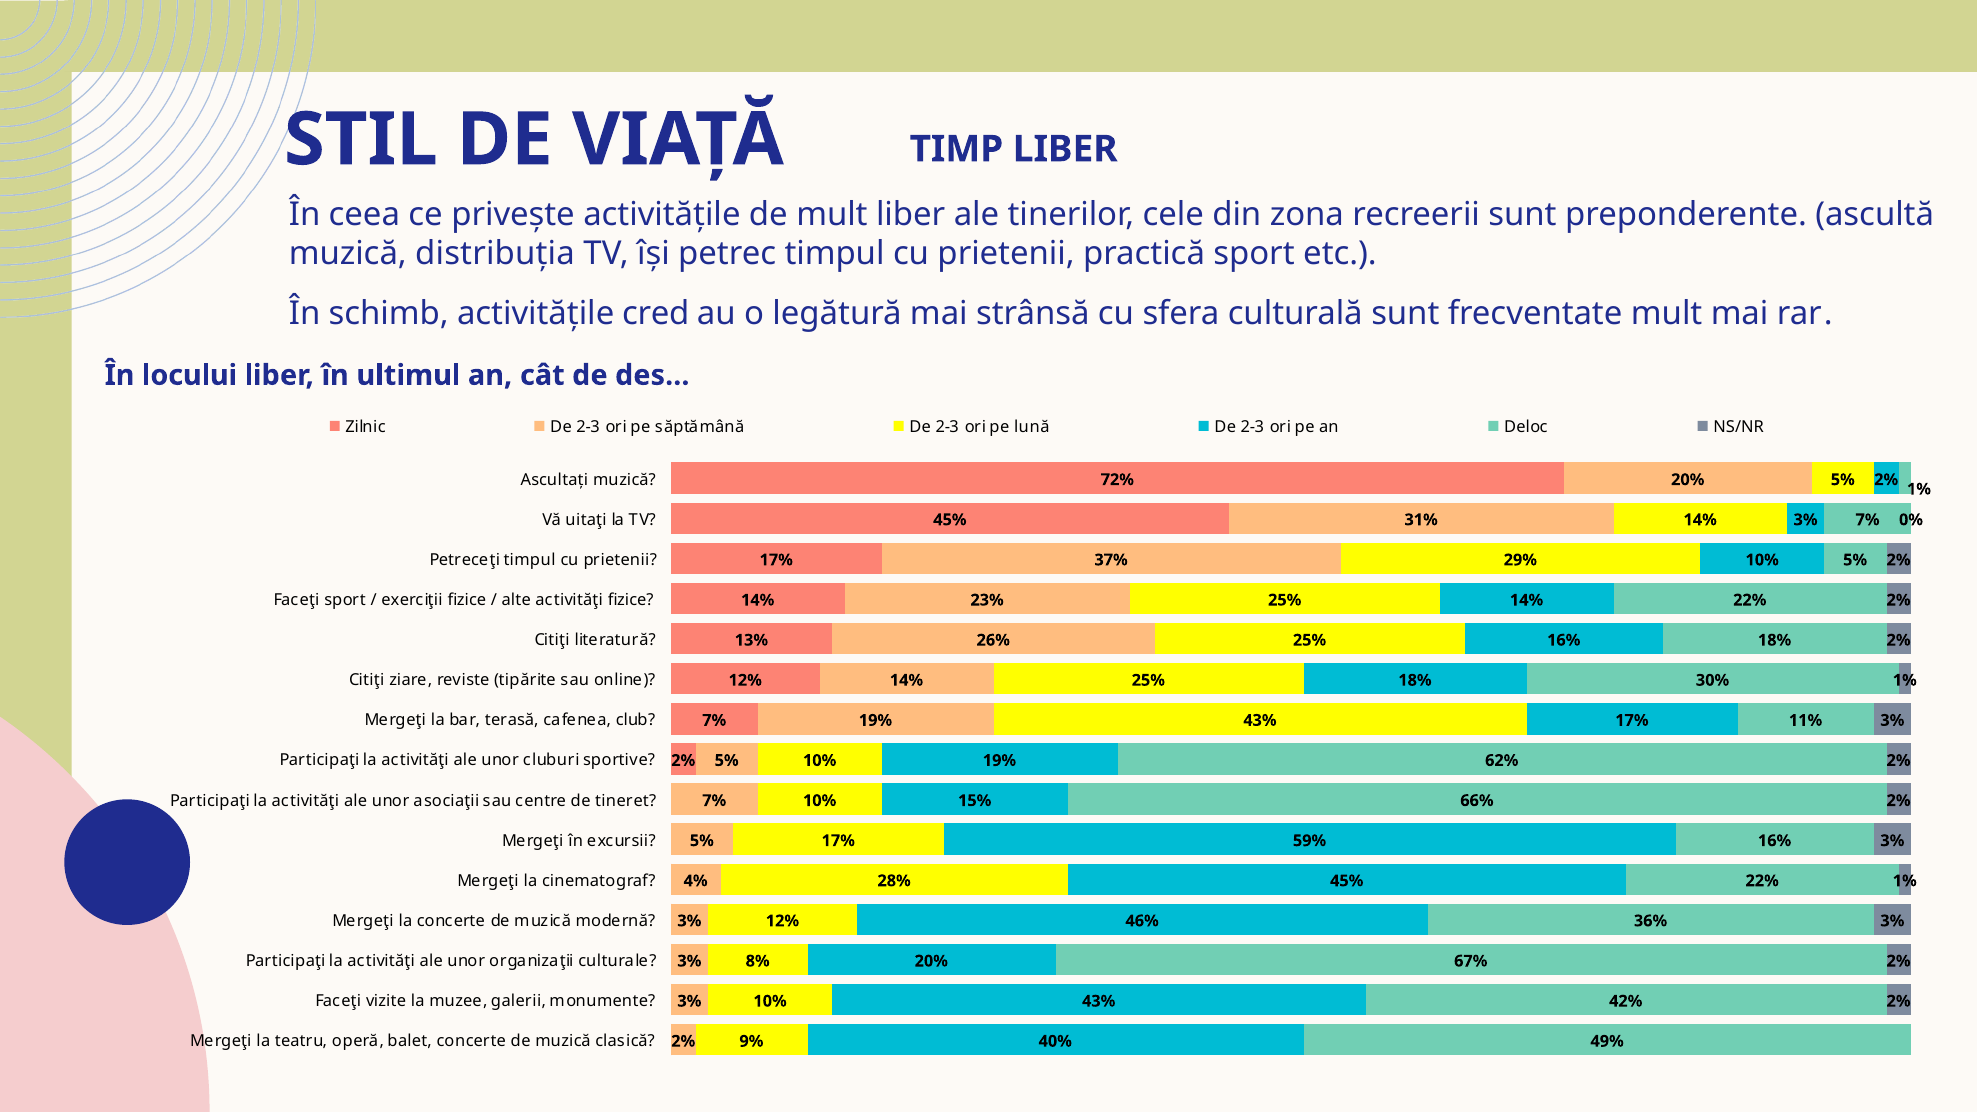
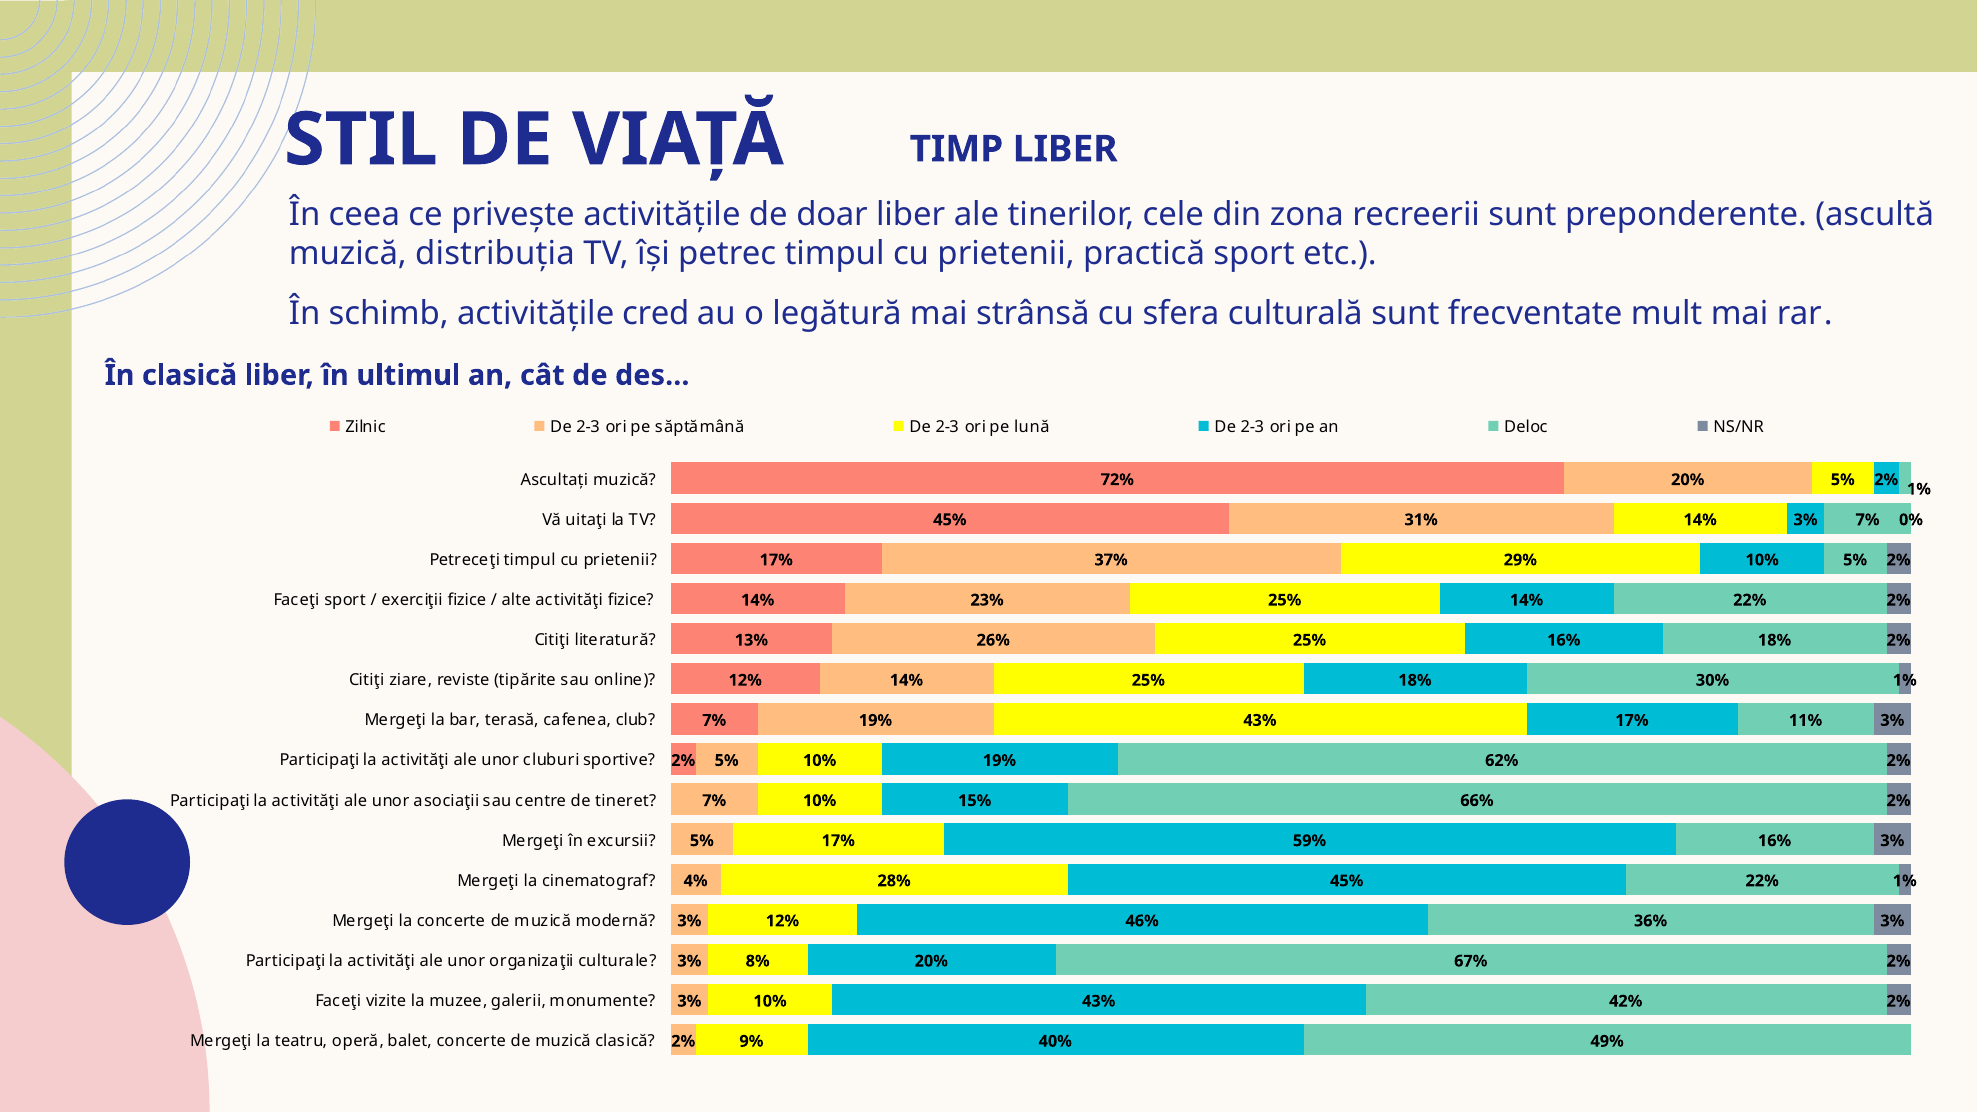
de mult: mult -> doar
În locului: locului -> clasică
